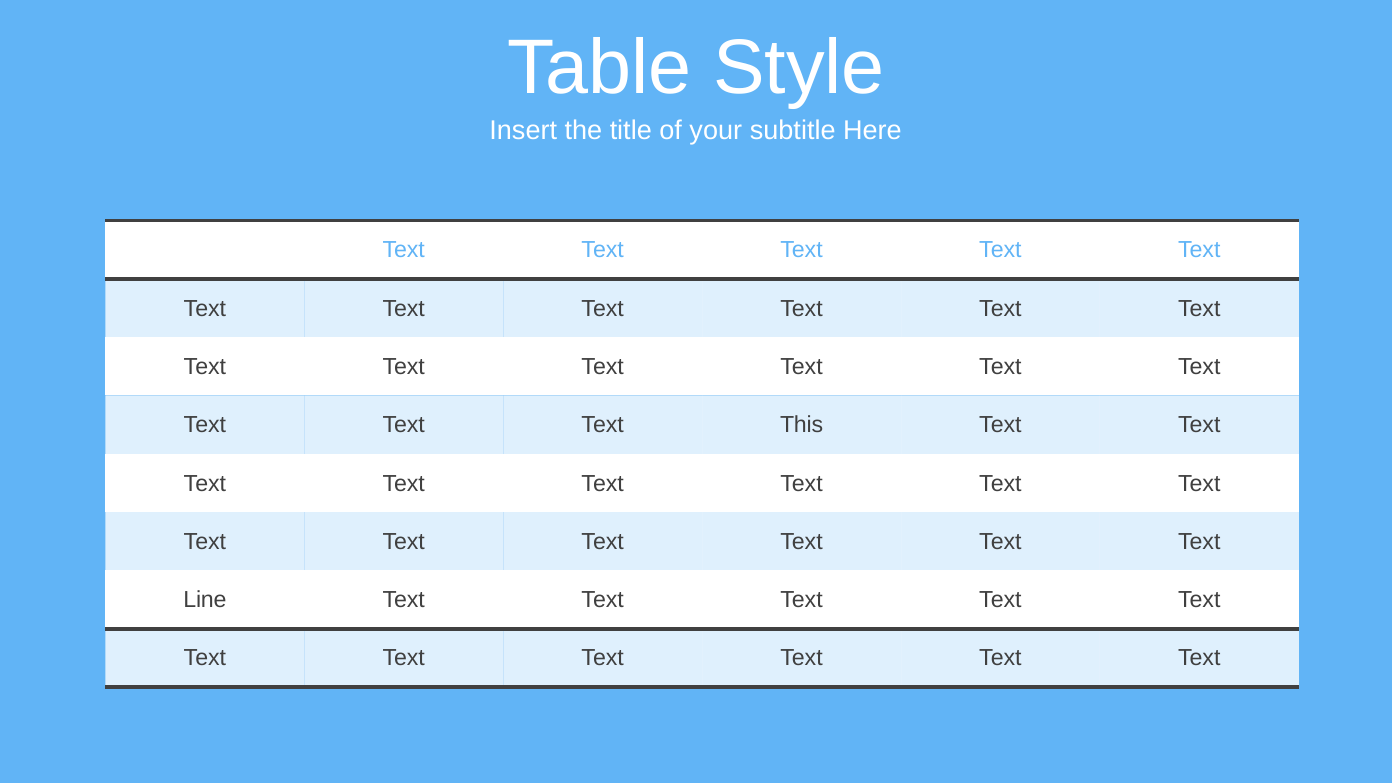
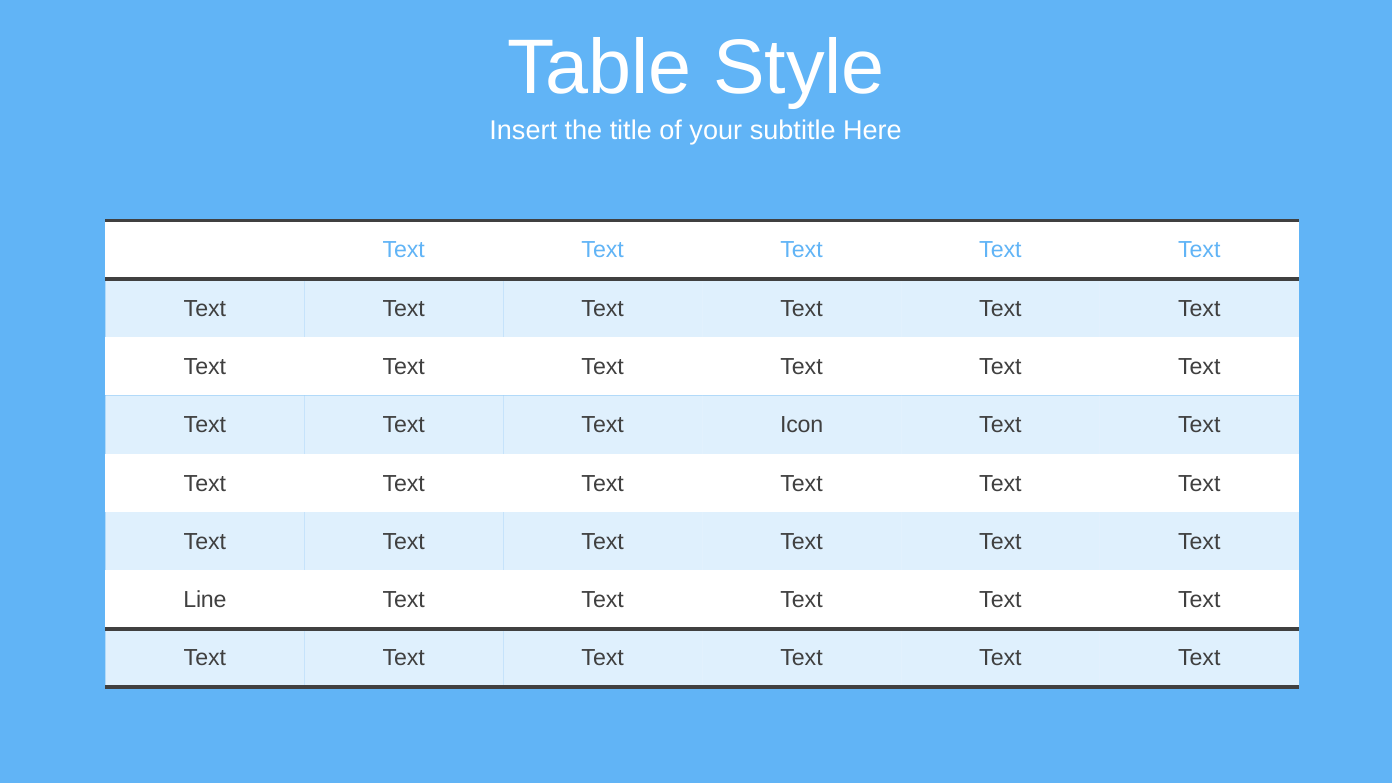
This: This -> Icon
